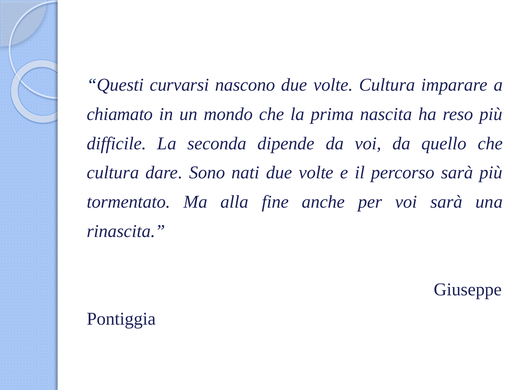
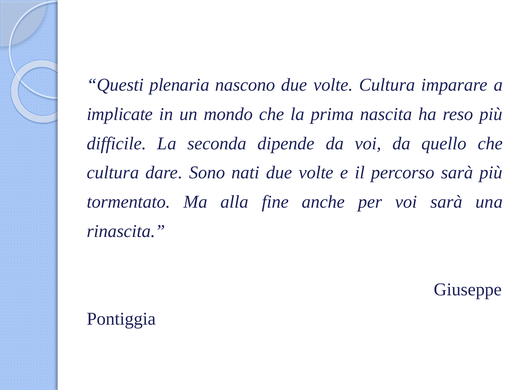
curvarsi: curvarsi -> plenaria
chiamato: chiamato -> implicate
